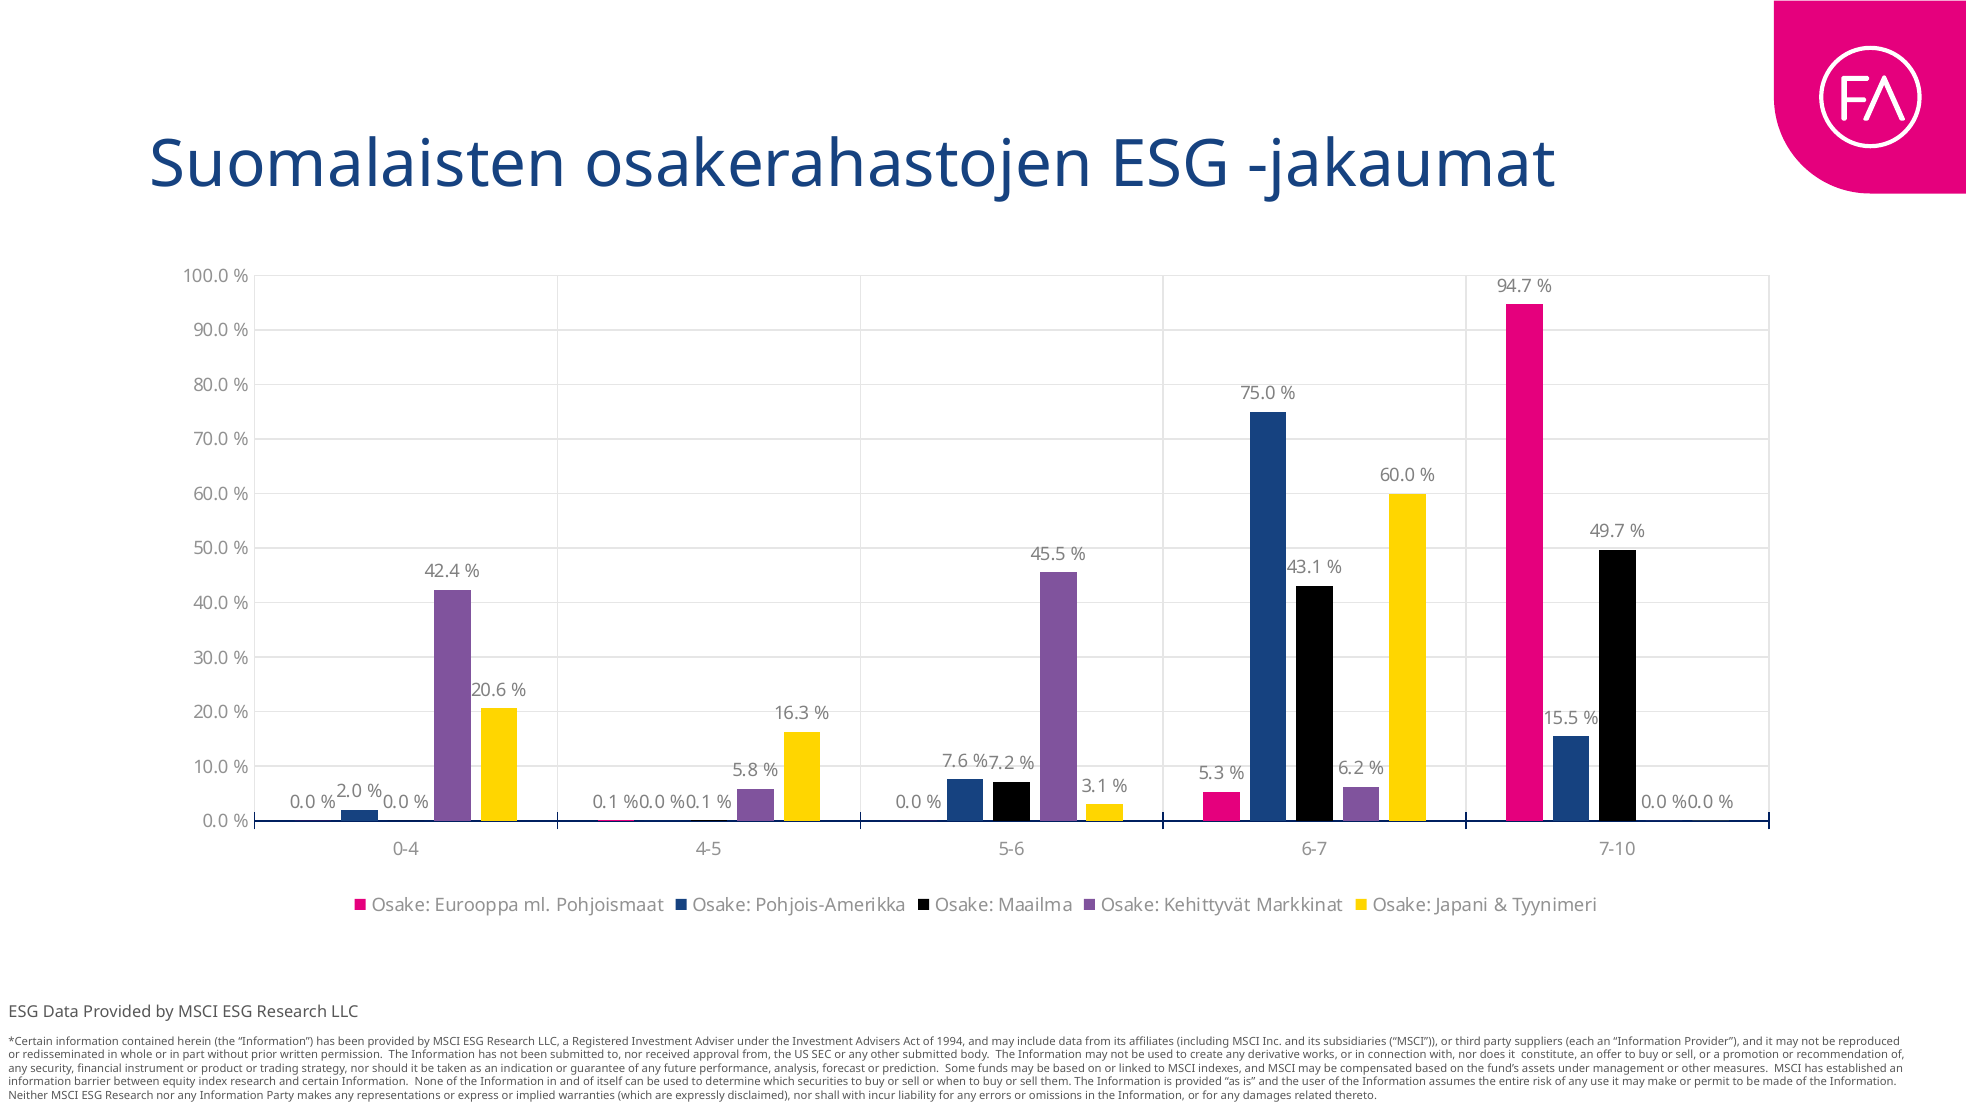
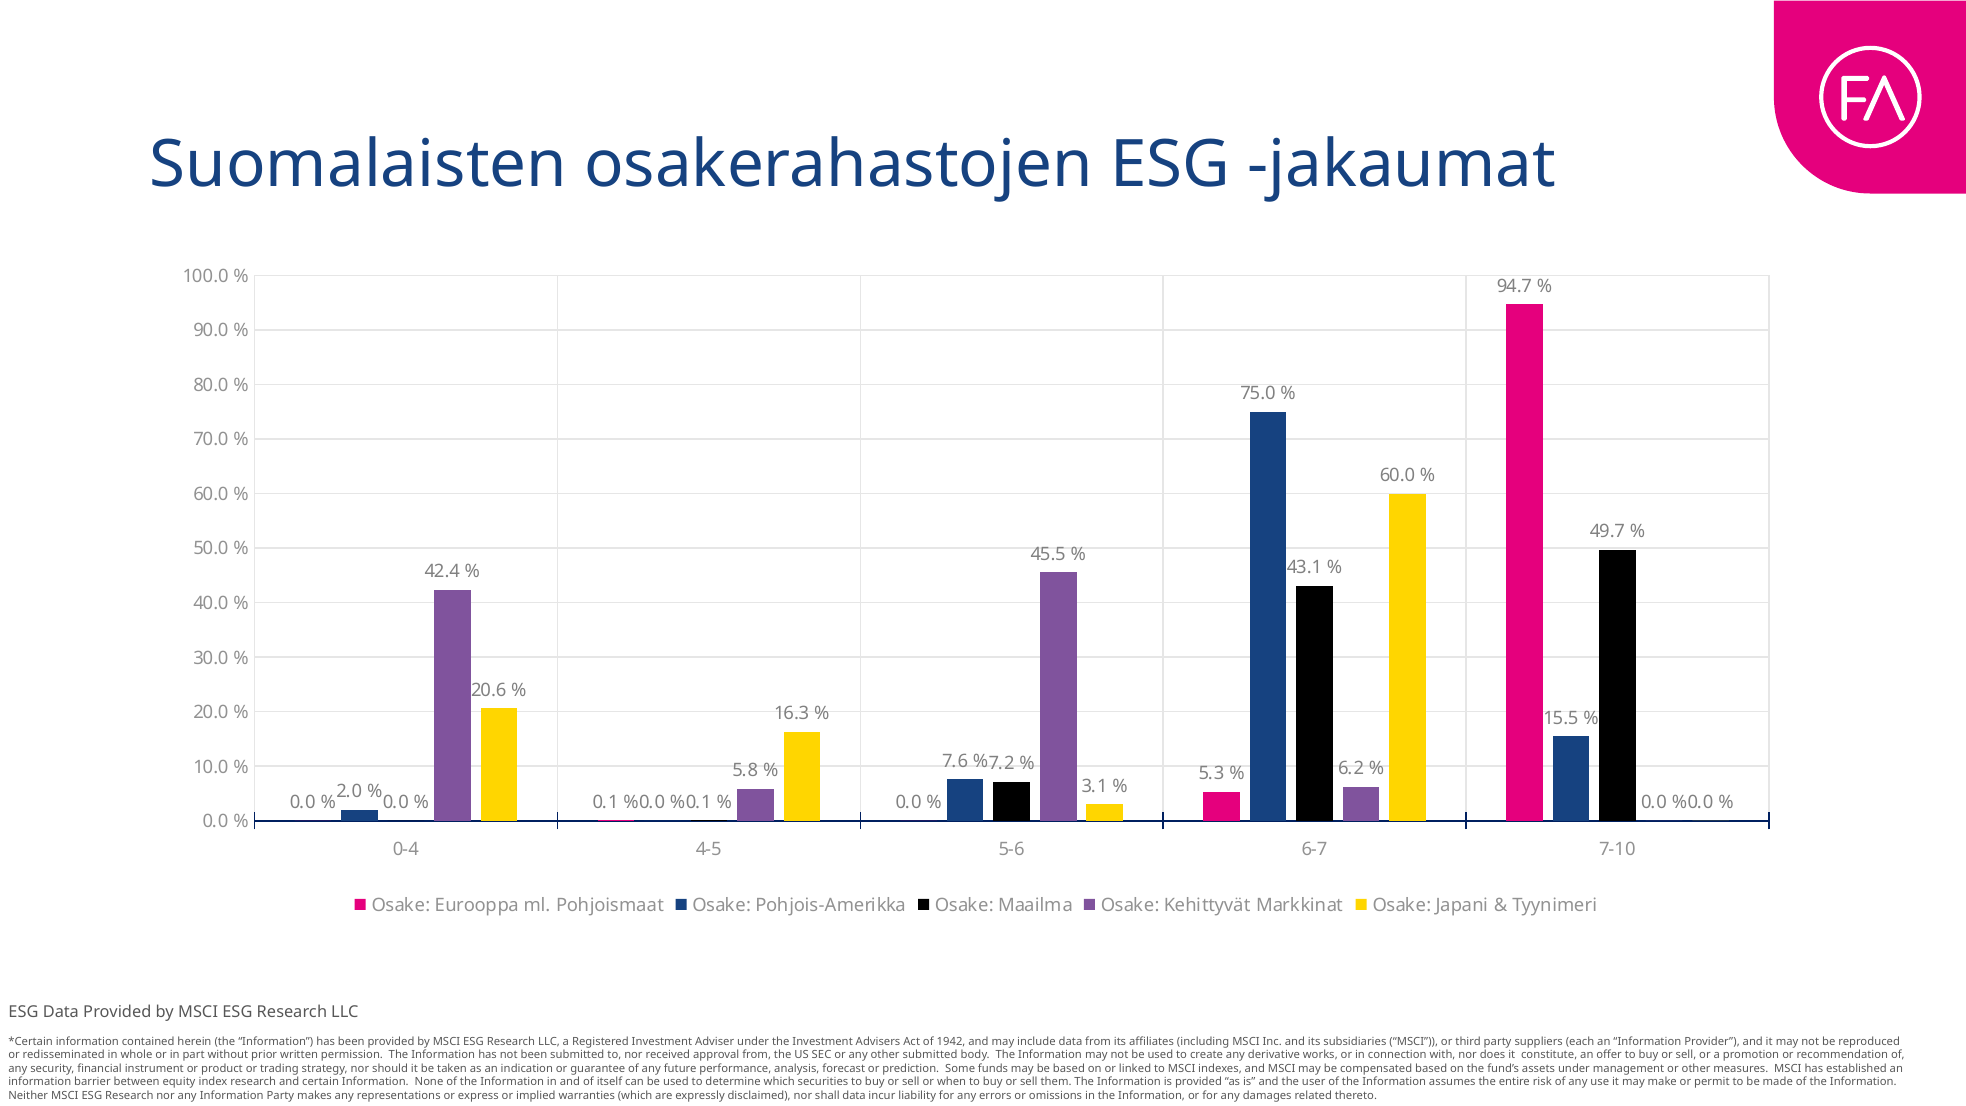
1994: 1994 -> 1942
shall with: with -> data
